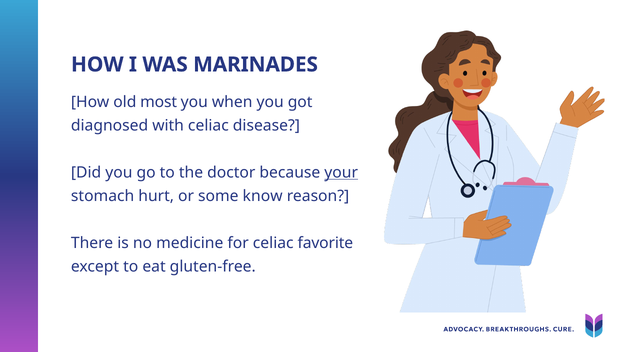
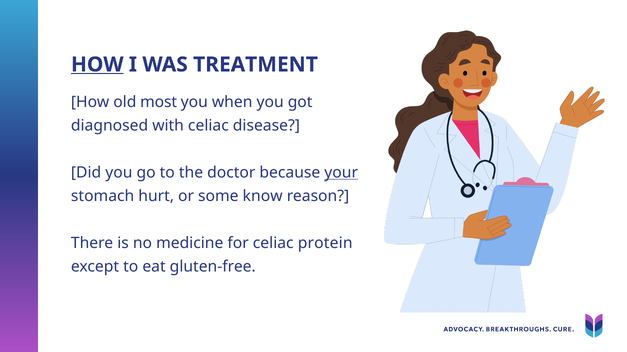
HOW at (97, 65) underline: none -> present
MARINADES: MARINADES -> TREATMENT
favorite: favorite -> protein
